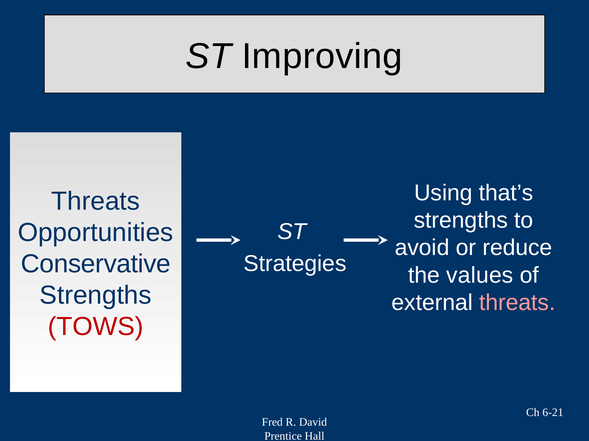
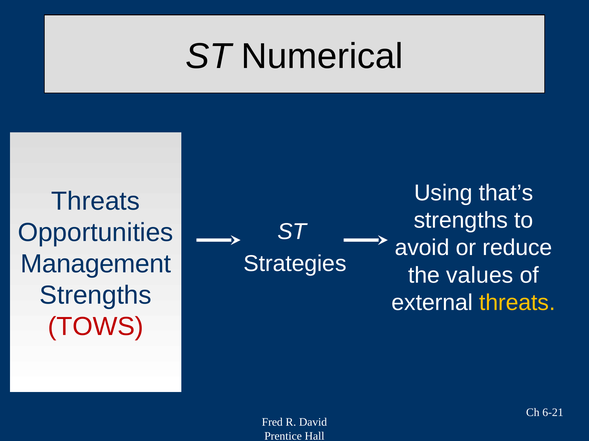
Improving: Improving -> Numerical
Conservative: Conservative -> Management
threats at (517, 303) colour: pink -> yellow
